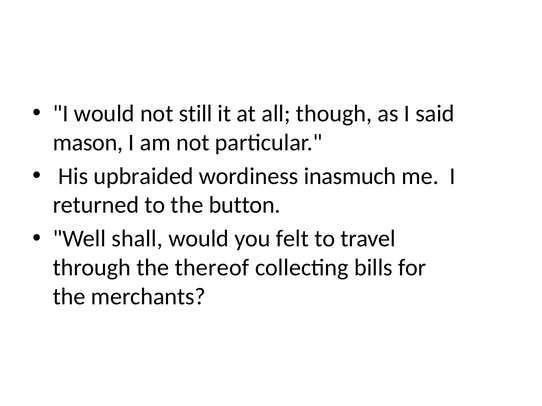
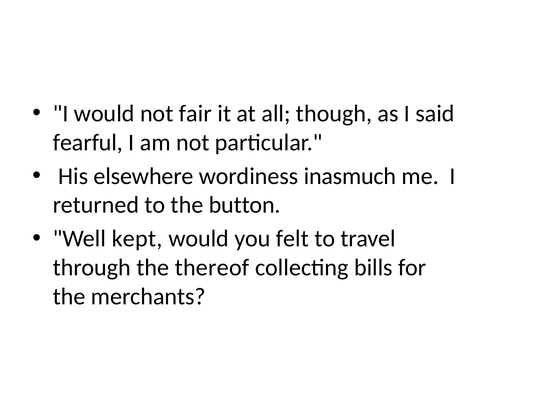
still: still -> fair
mason: mason -> fearful
upbraided: upbraided -> elsewhere
shall: shall -> kept
